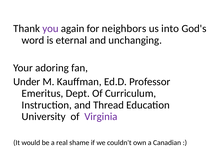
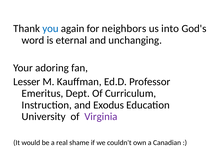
you colour: purple -> blue
Under: Under -> Lesser
Thread: Thread -> Exodus
